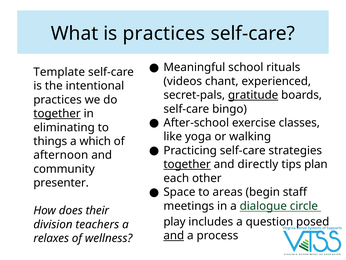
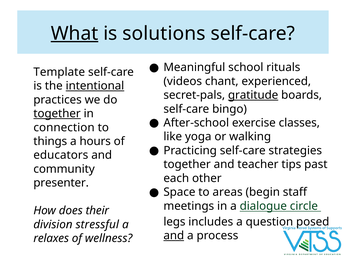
What underline: none -> present
is practices: practices -> solutions
intentional underline: none -> present
eliminating: eliminating -> connection
which: which -> hours
afternoon: afternoon -> educators
together at (187, 164) underline: present -> none
directly: directly -> teacher
plan: plan -> past
play: play -> legs
teachers: teachers -> stressful
